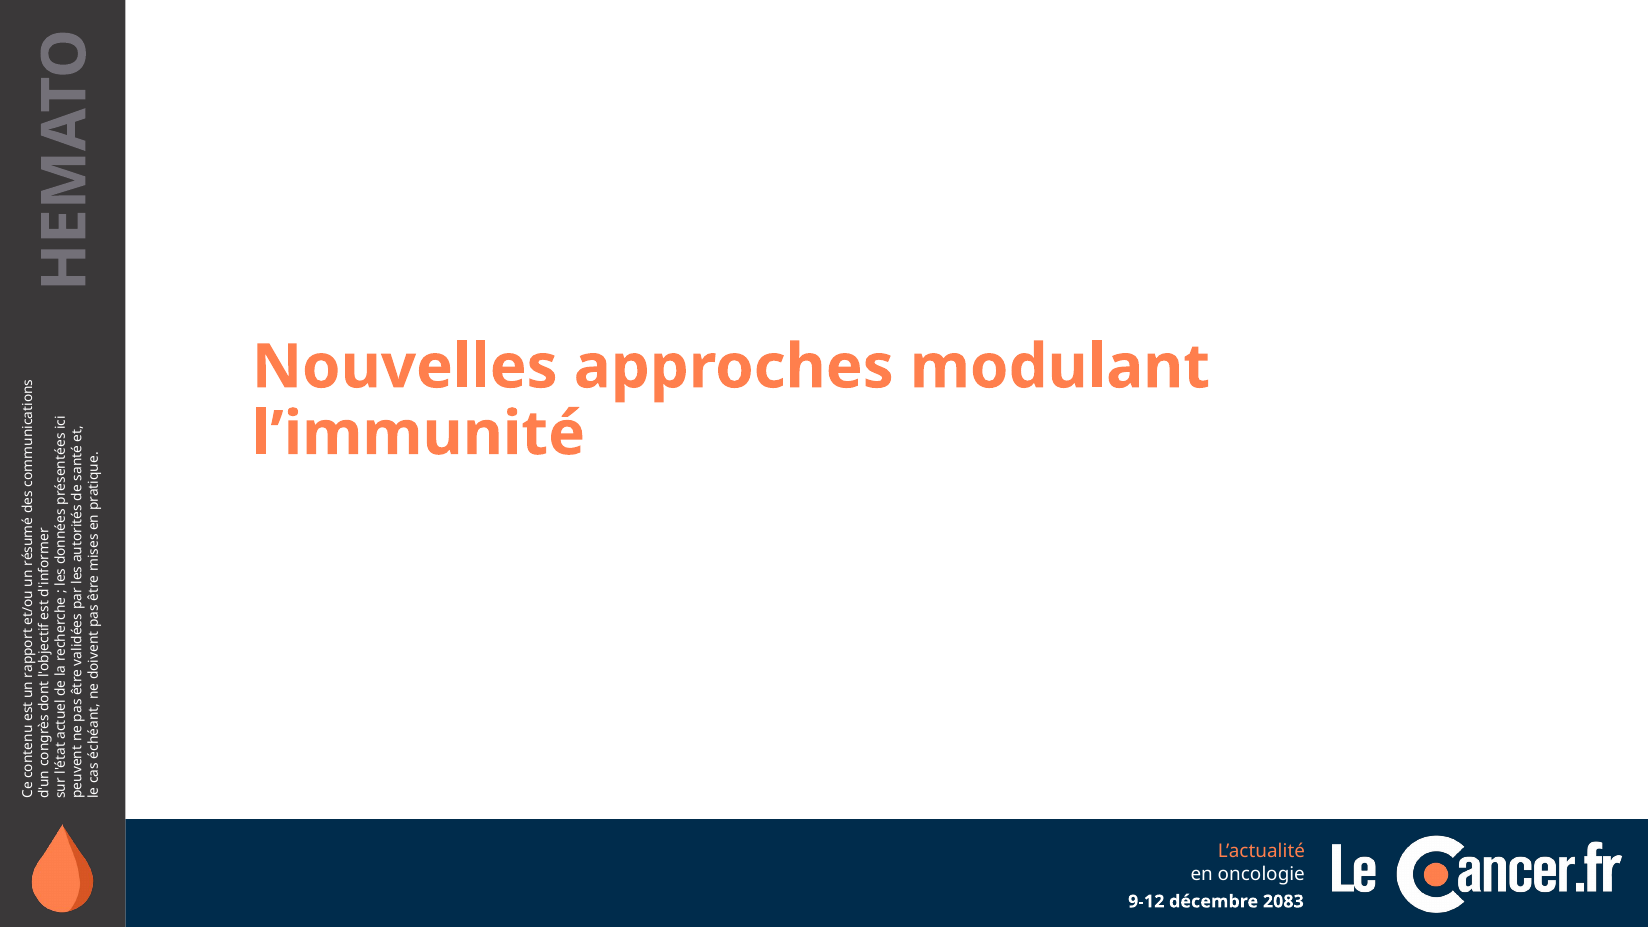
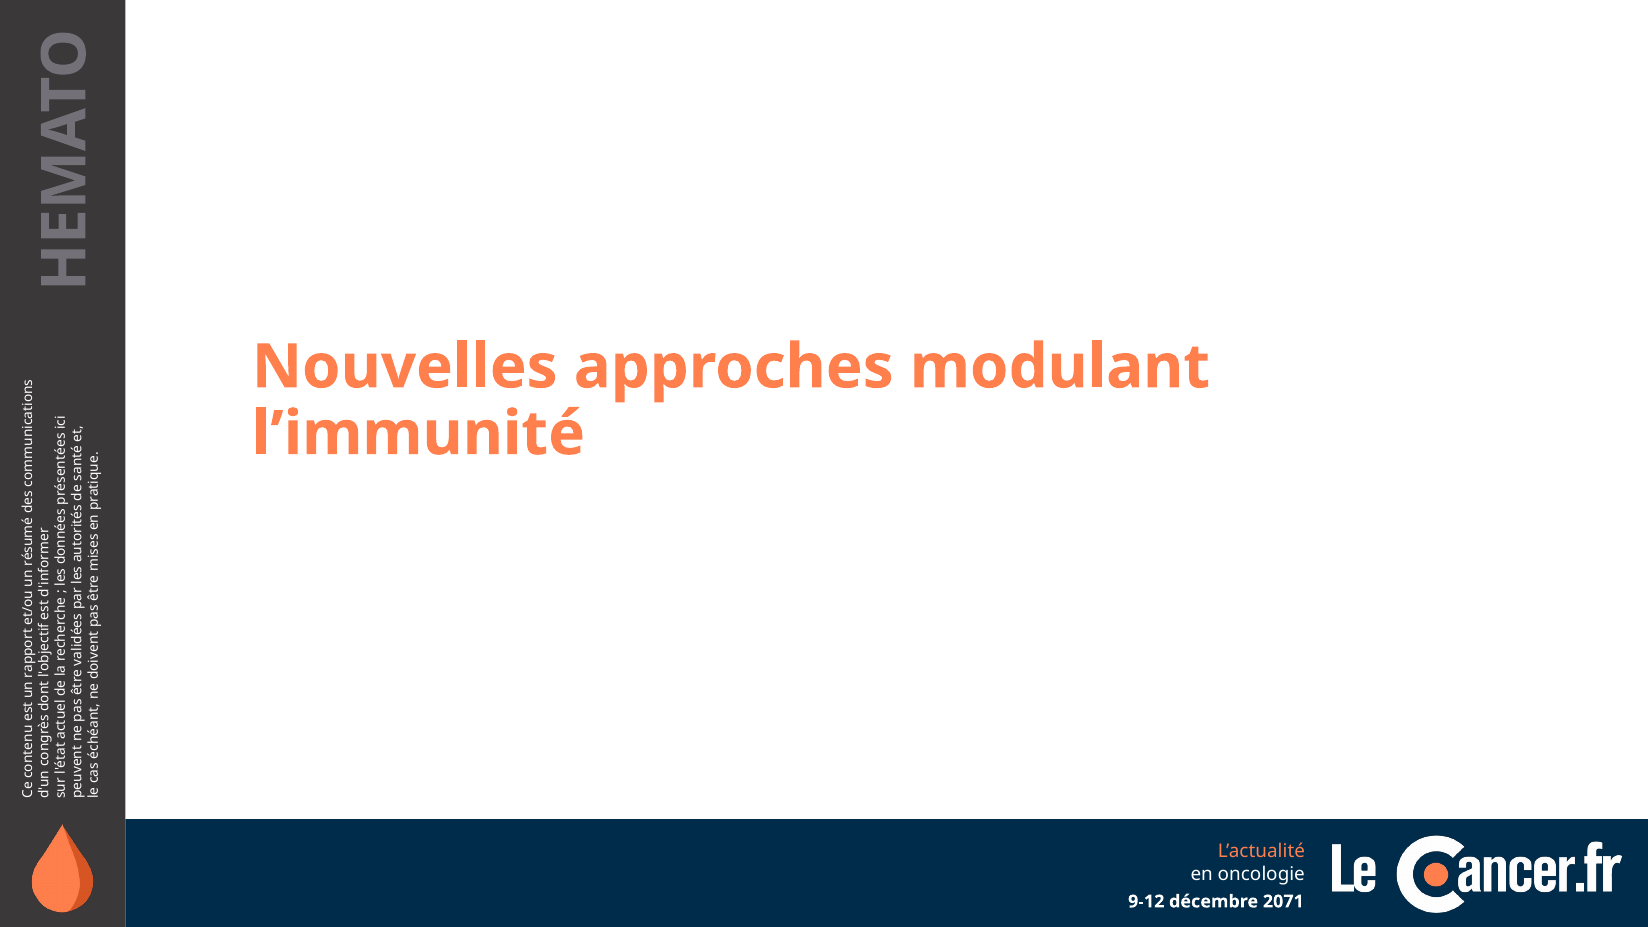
2083: 2083 -> 2071
